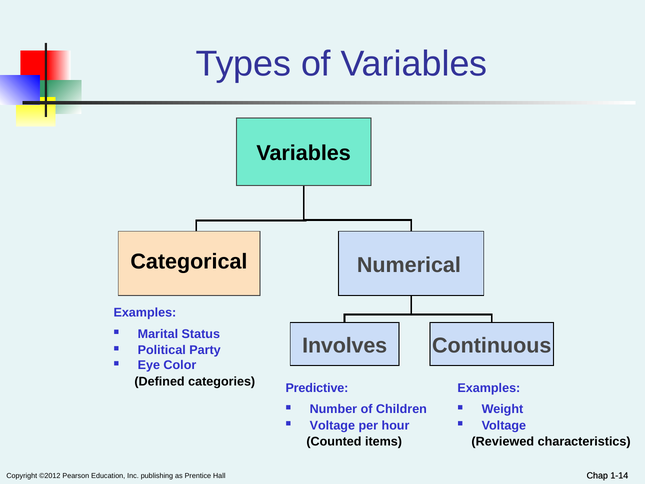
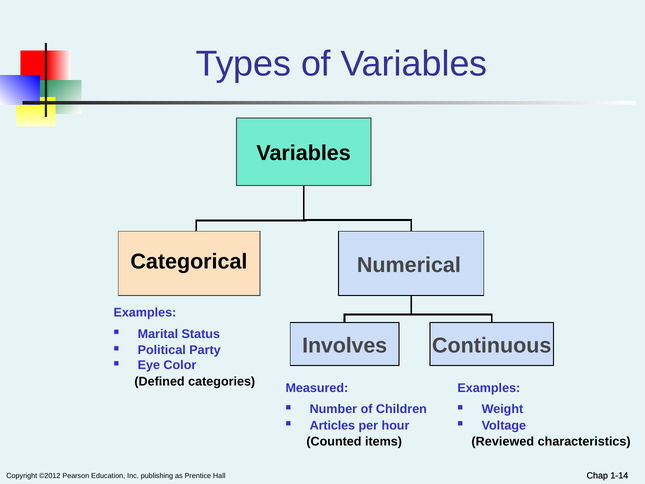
Predictive: Predictive -> Measured
Voltage at (332, 425): Voltage -> Articles
